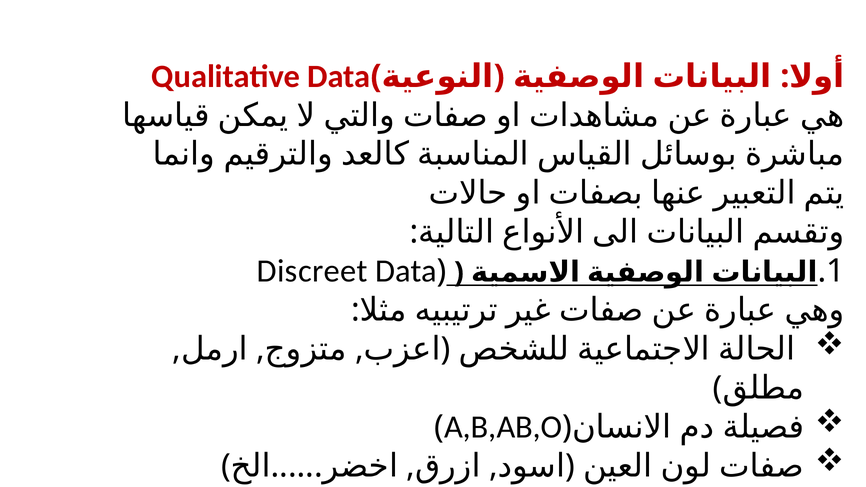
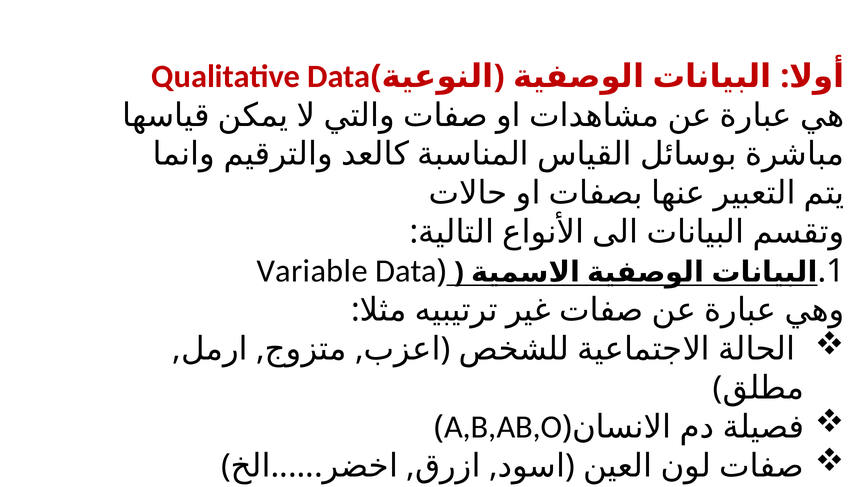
Discreet: Discreet -> Variable
